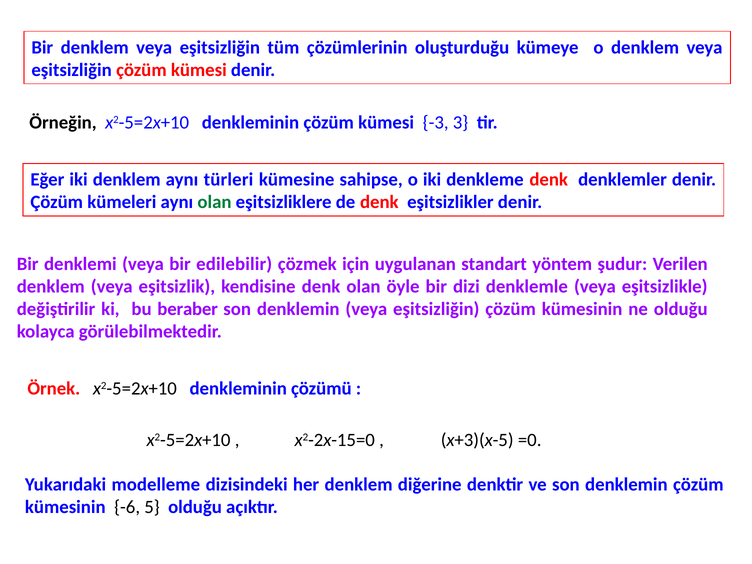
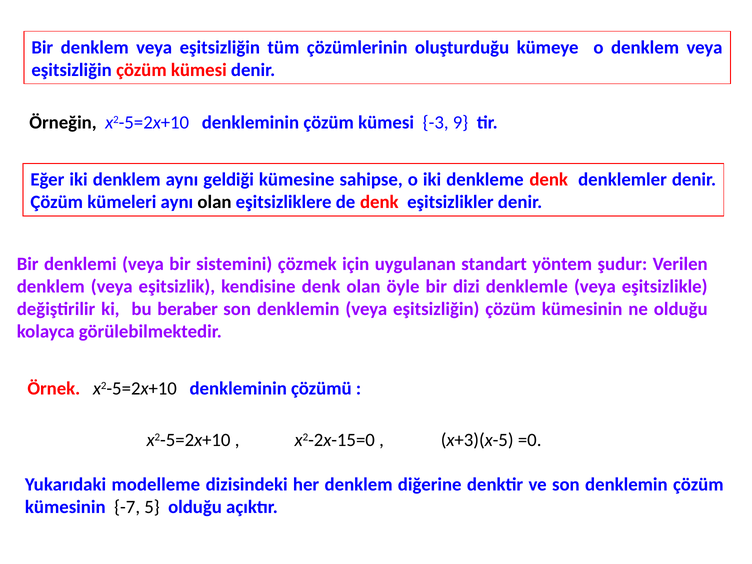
3: 3 -> 9
türleri: türleri -> geldiği
olan at (214, 202) colour: green -> black
edilebilir: edilebilir -> sistemini
-6: -6 -> -7
